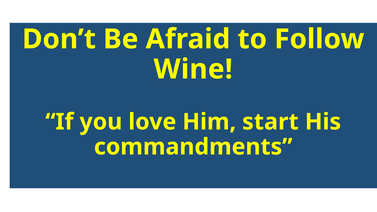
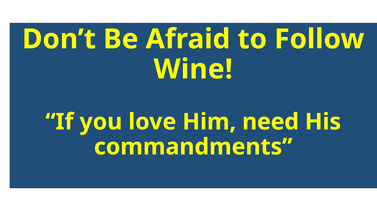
start: start -> need
